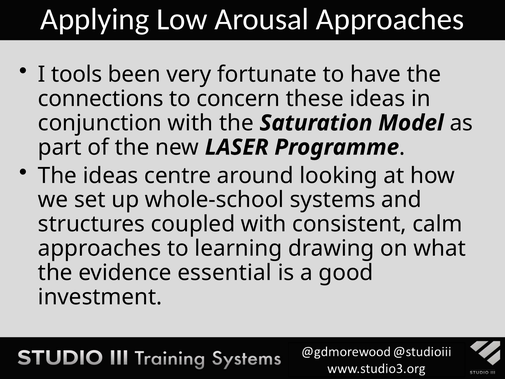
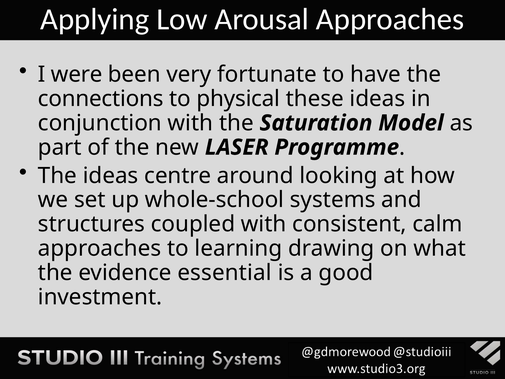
tools: tools -> were
concern: concern -> physical
